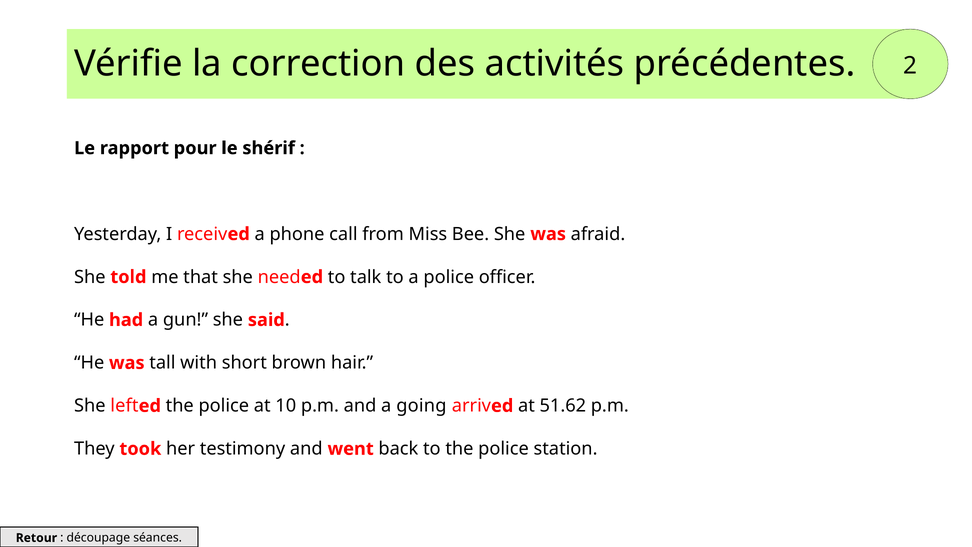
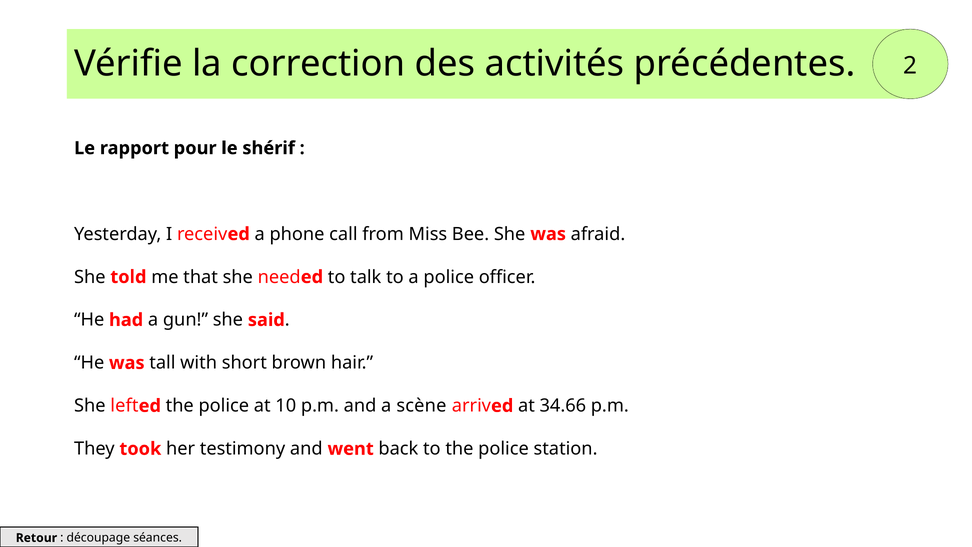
going: going -> scène
51.62: 51.62 -> 34.66
